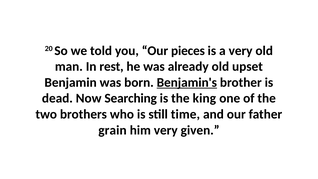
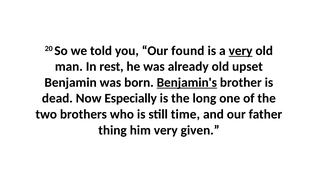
pieces: pieces -> found
very at (241, 51) underline: none -> present
Searching: Searching -> Especially
king: king -> long
grain: grain -> thing
